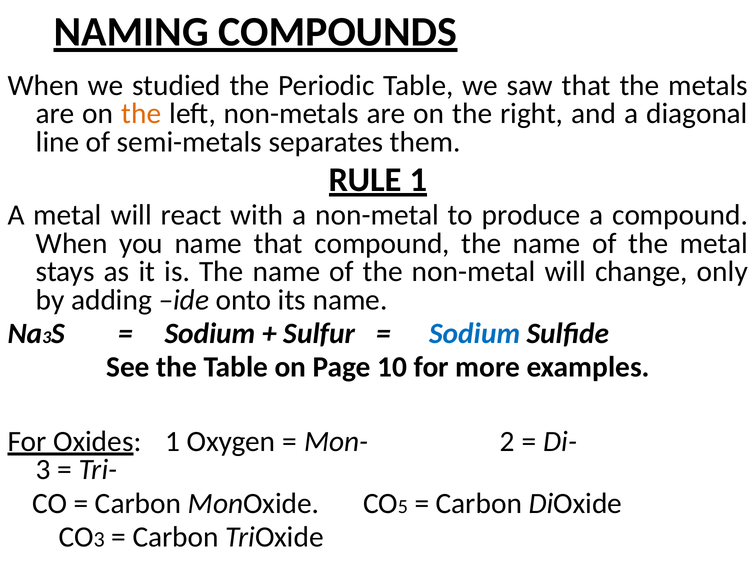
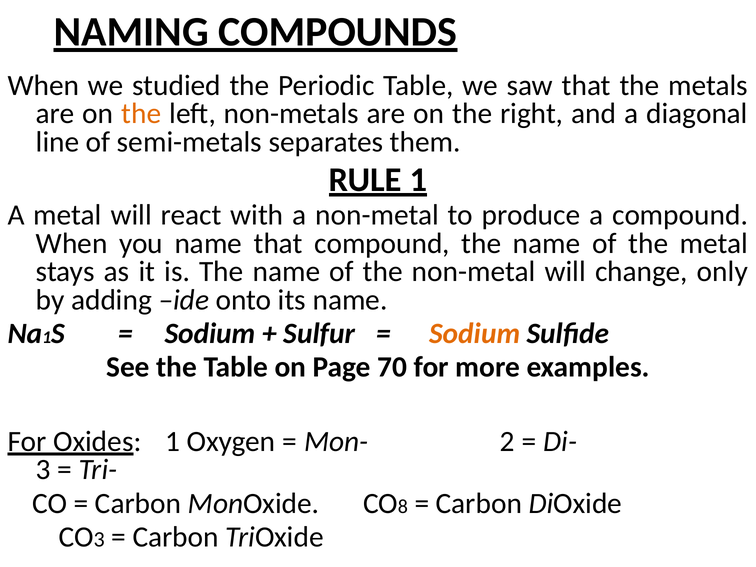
3 at (47, 337): 3 -> 1
Sodium at (475, 334) colour: blue -> orange
10: 10 -> 70
5: 5 -> 8
